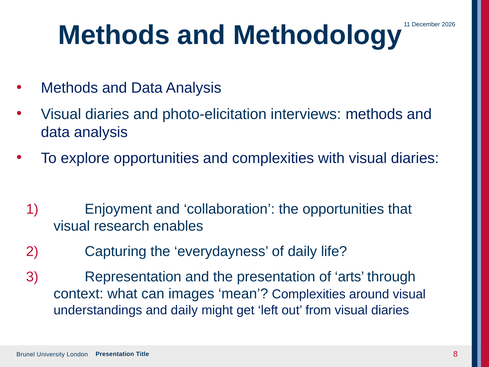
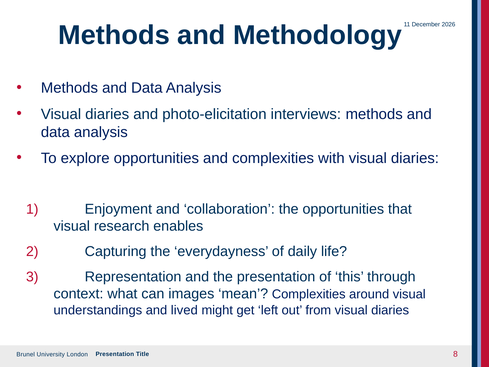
arts: arts -> this
and daily: daily -> lived
